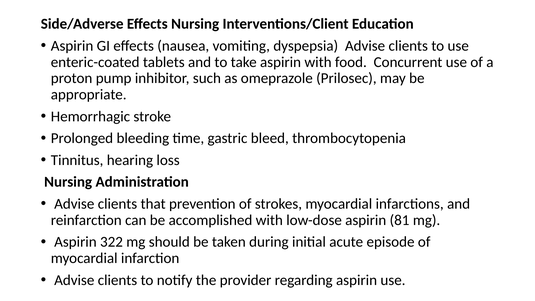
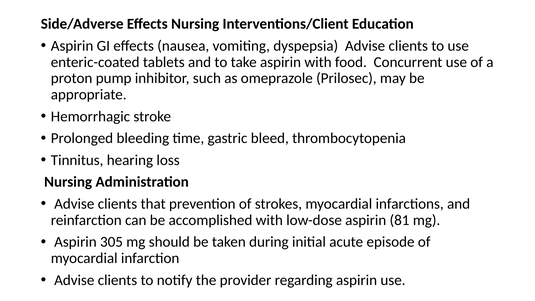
322: 322 -> 305
